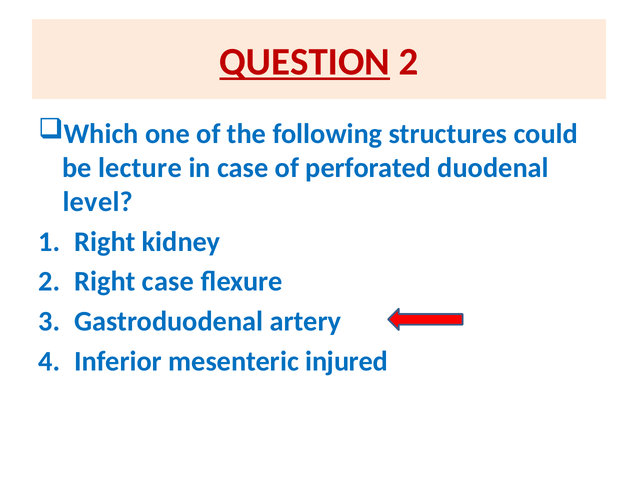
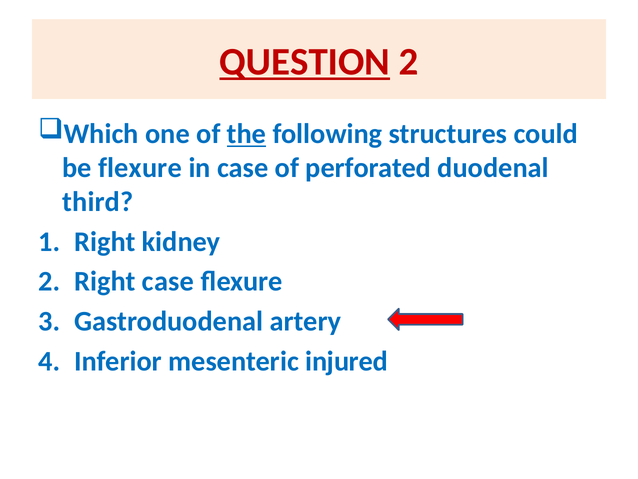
the underline: none -> present
be lecture: lecture -> flexure
level: level -> third
